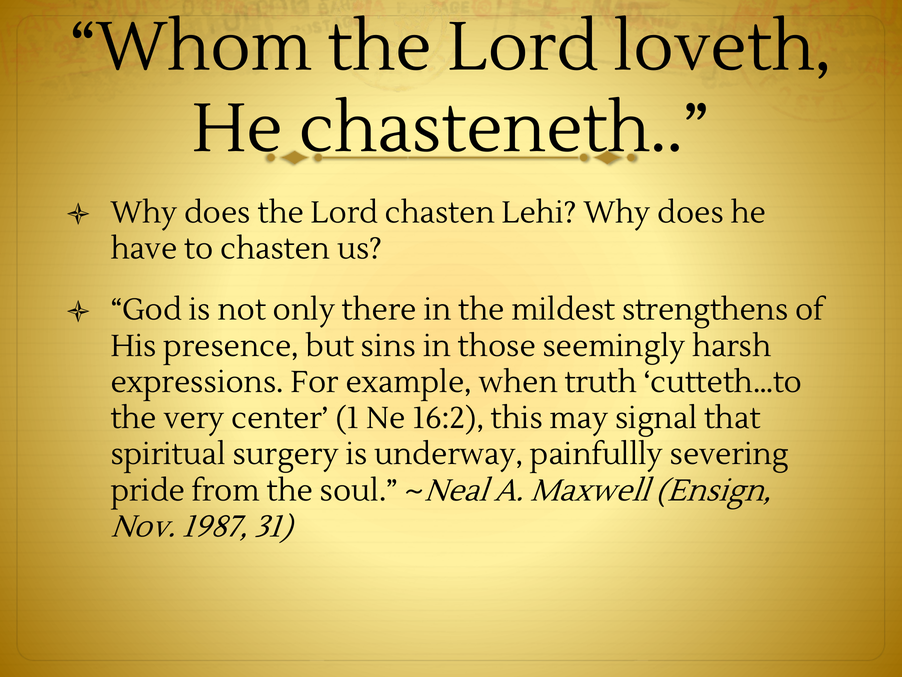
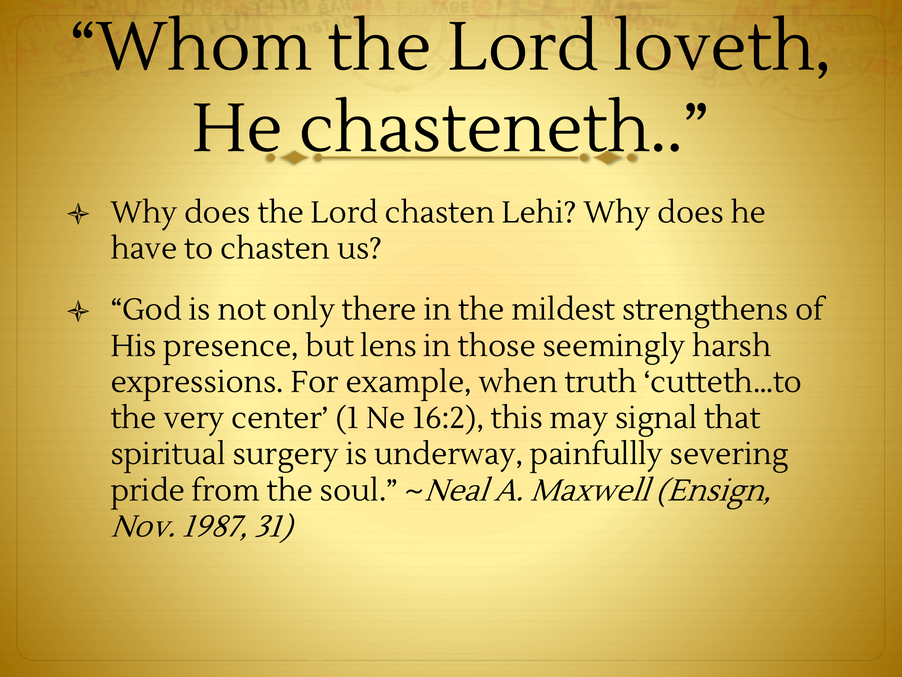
sins: sins -> lens
